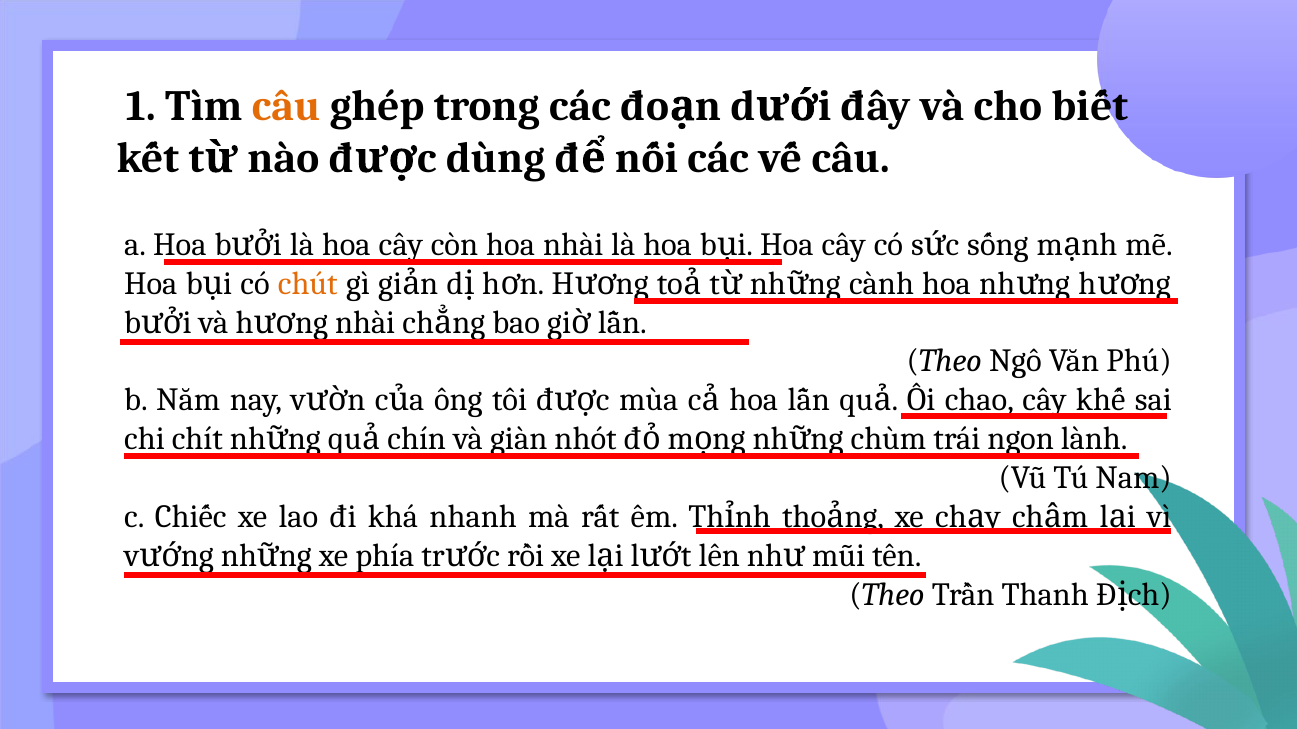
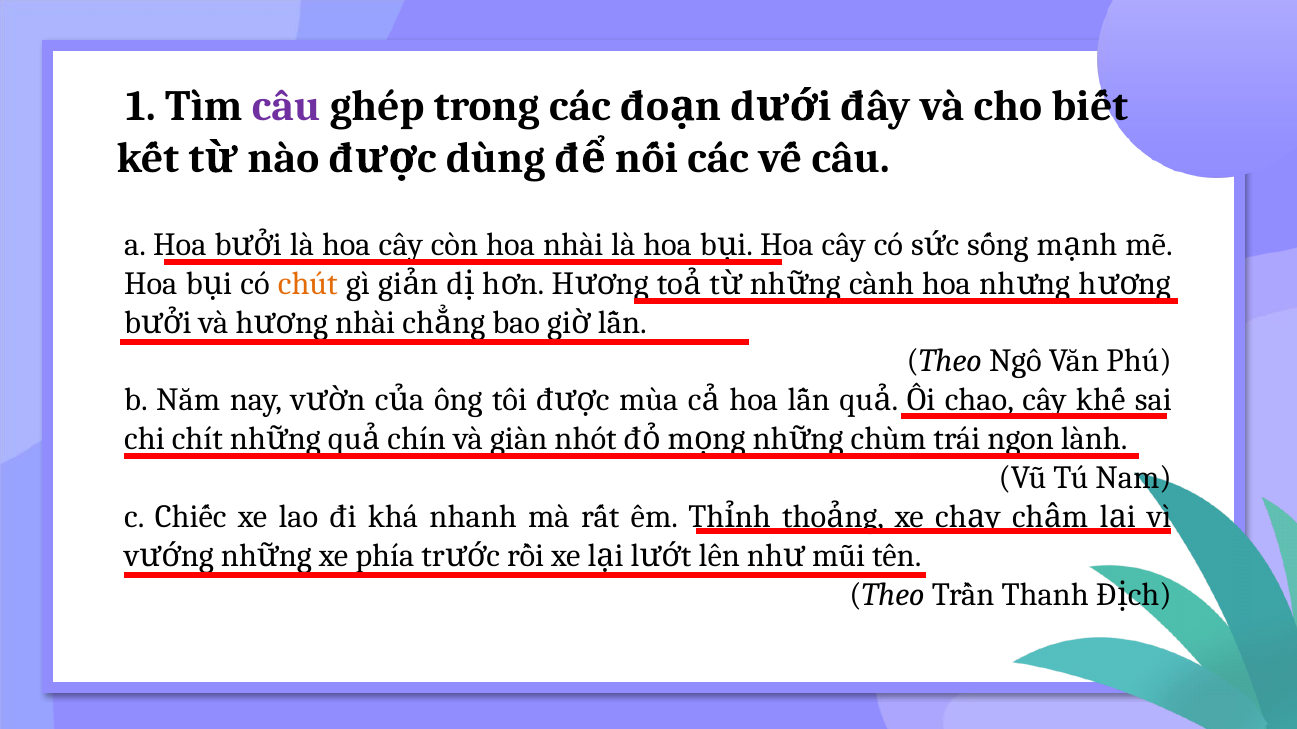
câu at (286, 106) colour: orange -> purple
